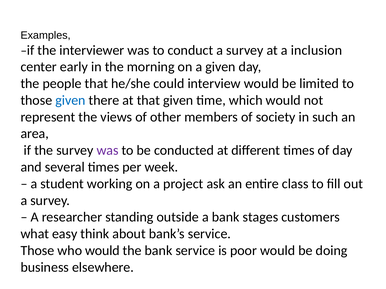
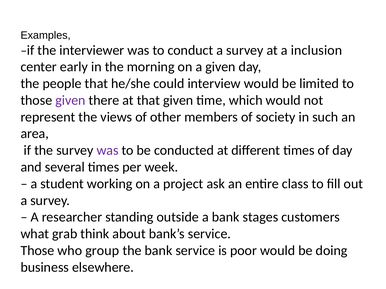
given at (70, 100) colour: blue -> purple
easy: easy -> grab
who would: would -> group
